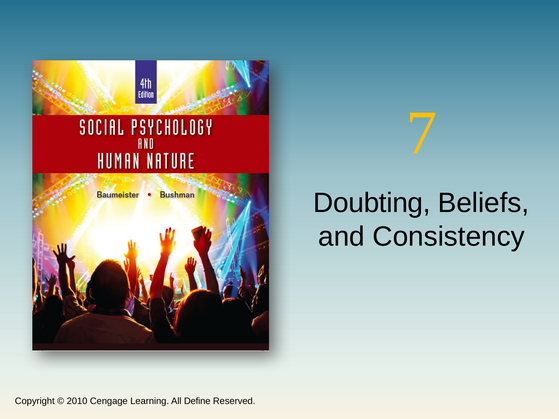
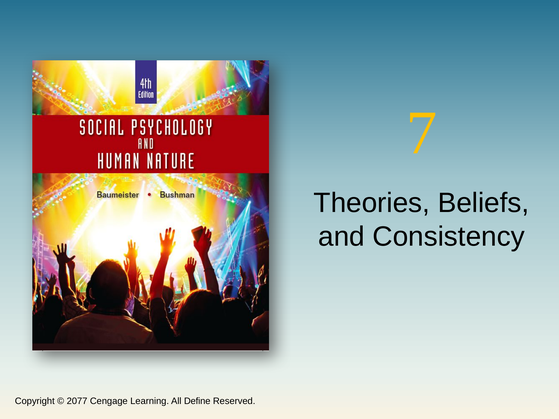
Doubting: Doubting -> Theories
2010: 2010 -> 2077
